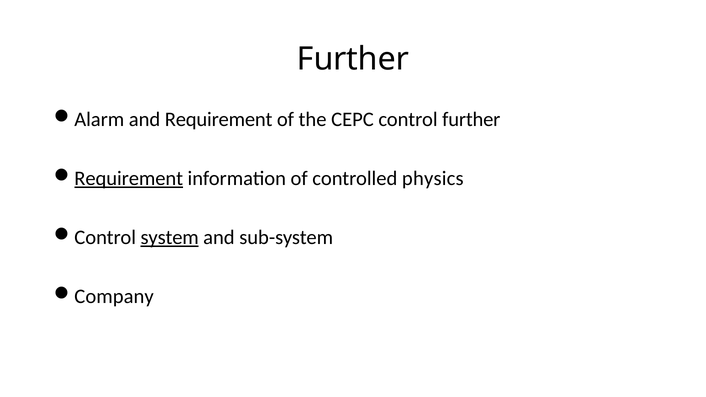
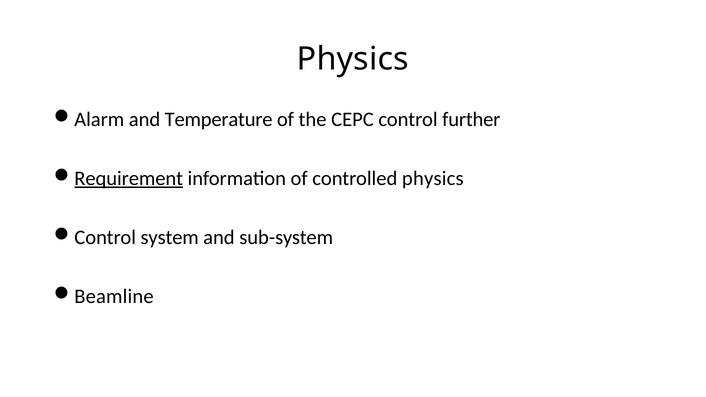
Further at (353, 59): Further -> Physics
and Requirement: Requirement -> Temperature
system underline: present -> none
Company: Company -> Beamline
